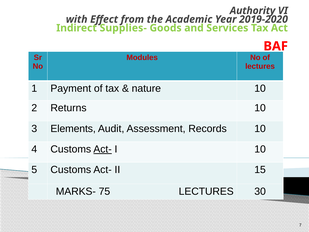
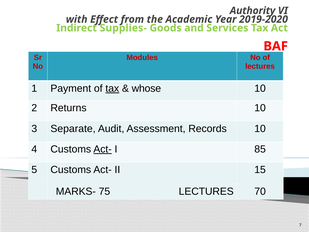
tax at (112, 88) underline: none -> present
nature: nature -> whose
Elements: Elements -> Separate
I 10: 10 -> 85
30: 30 -> 70
